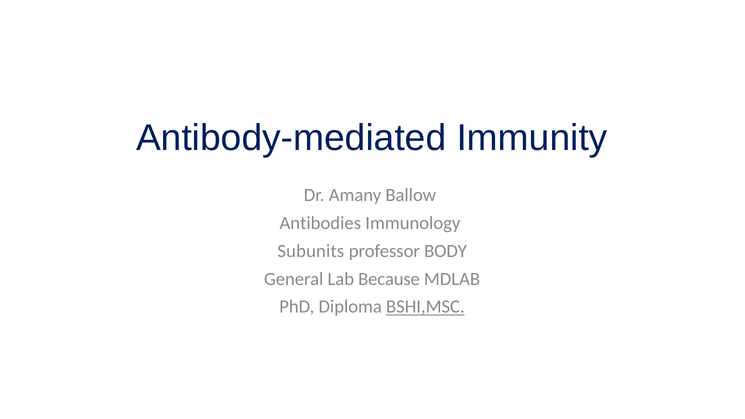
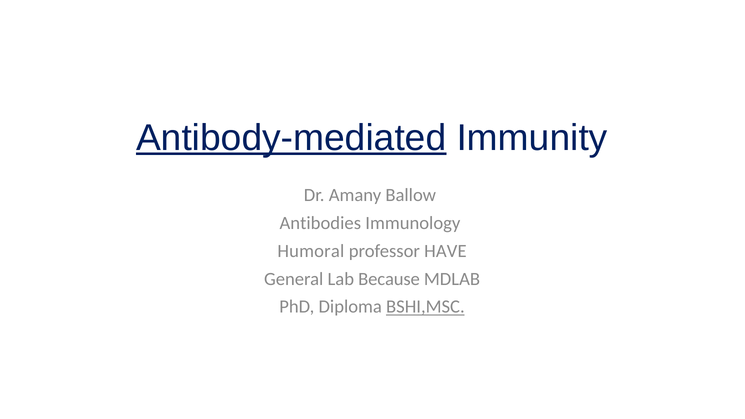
Antibody-mediated underline: none -> present
Subunits: Subunits -> Humoral
BODY: BODY -> HAVE
